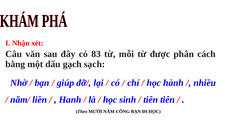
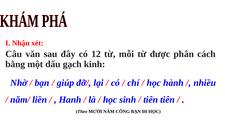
83: 83 -> 12
sạch: sạch -> kinh
